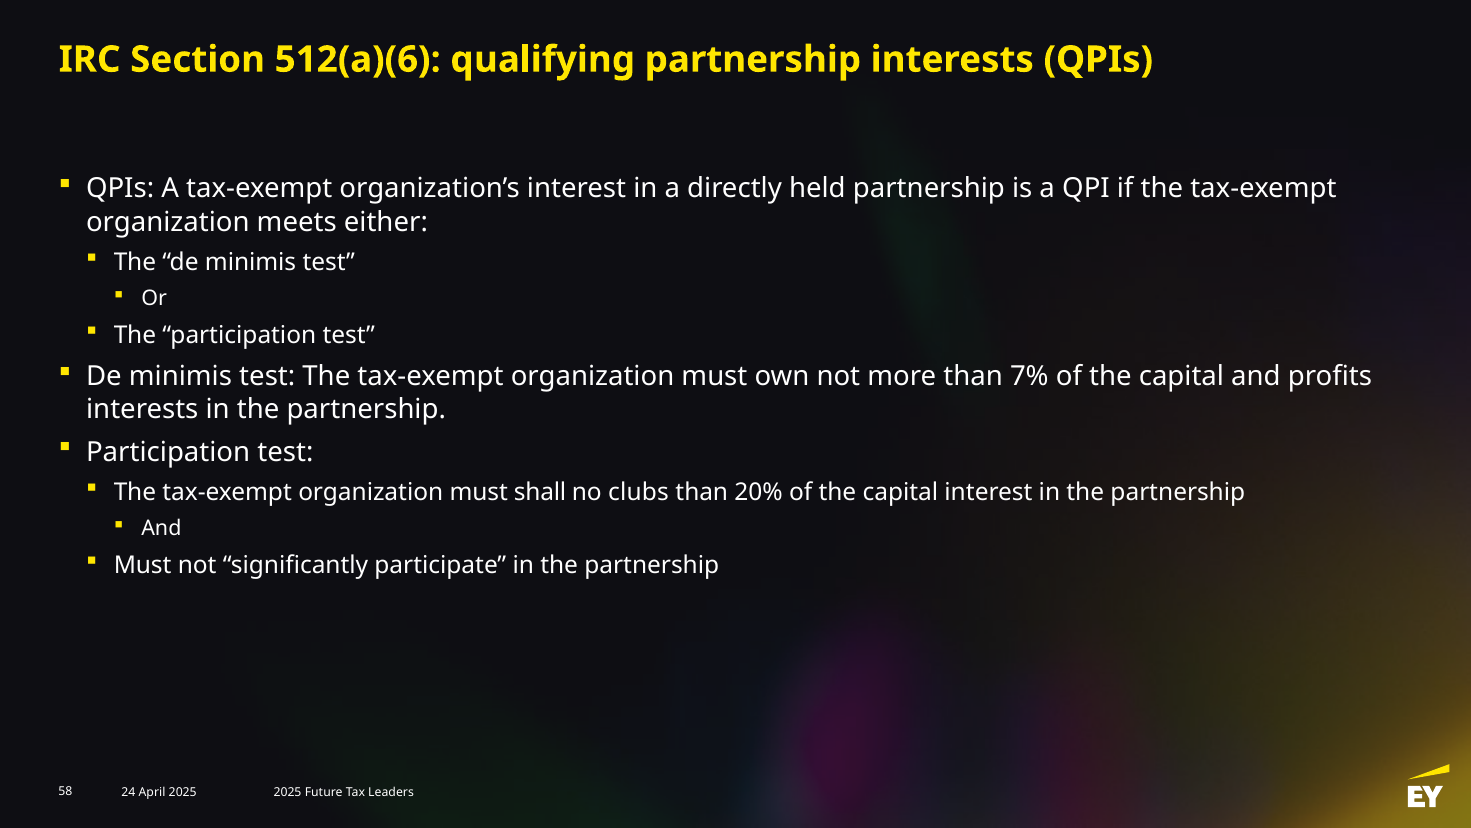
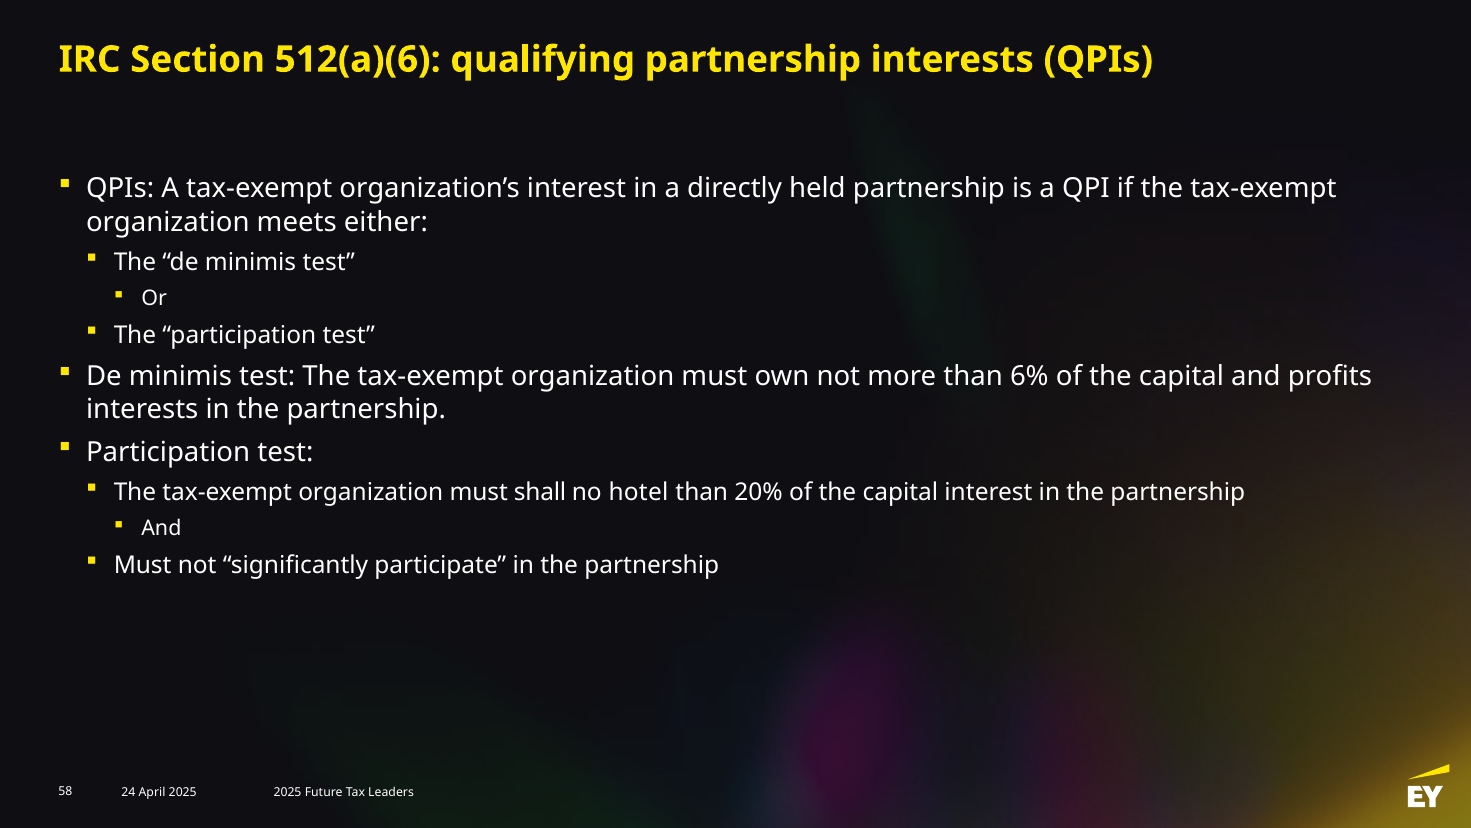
7%: 7% -> 6%
clubs: clubs -> hotel
